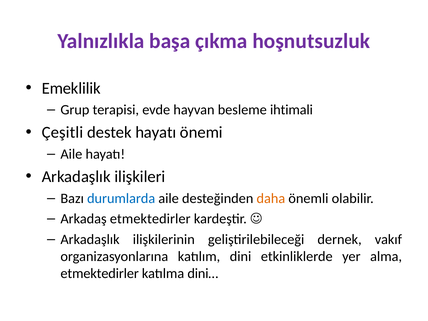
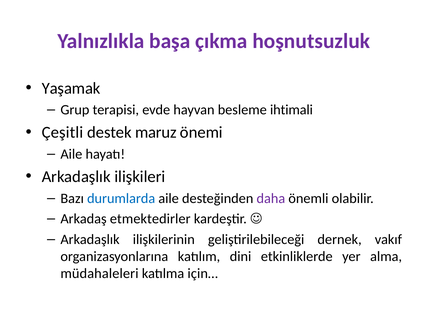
Emeklilik: Emeklilik -> Yaşamak
destek hayatı: hayatı -> maruz
daha colour: orange -> purple
etmektedirler at (100, 274): etmektedirler -> müdahaleleri
dini…: dini… -> için…
